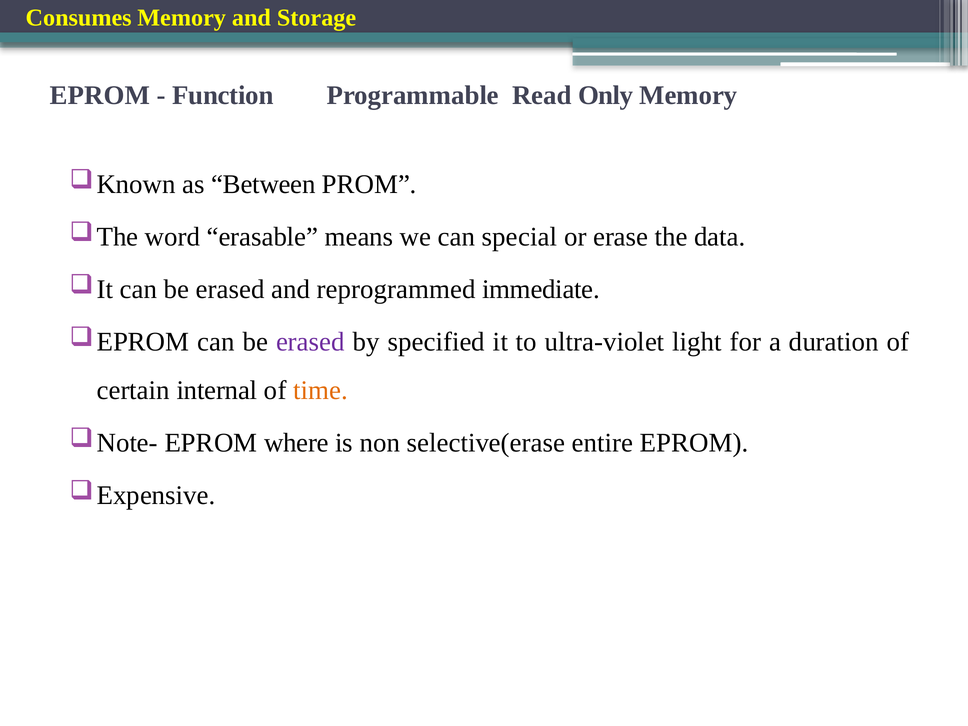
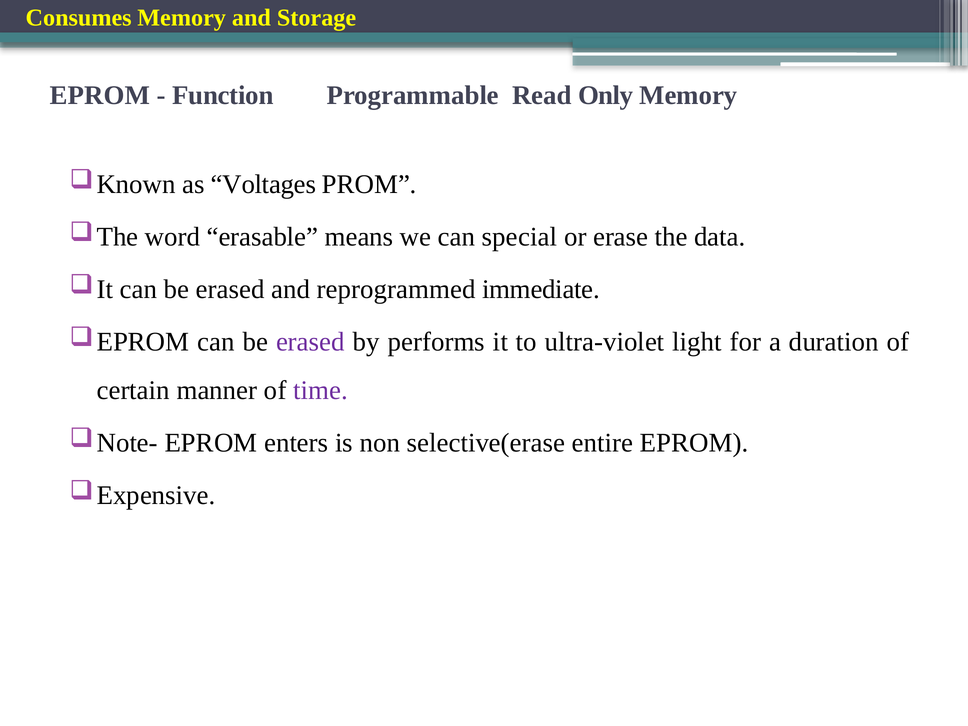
Between: Between -> Voltages
specified: specified -> performs
internal: internal -> manner
time colour: orange -> purple
where: where -> enters
